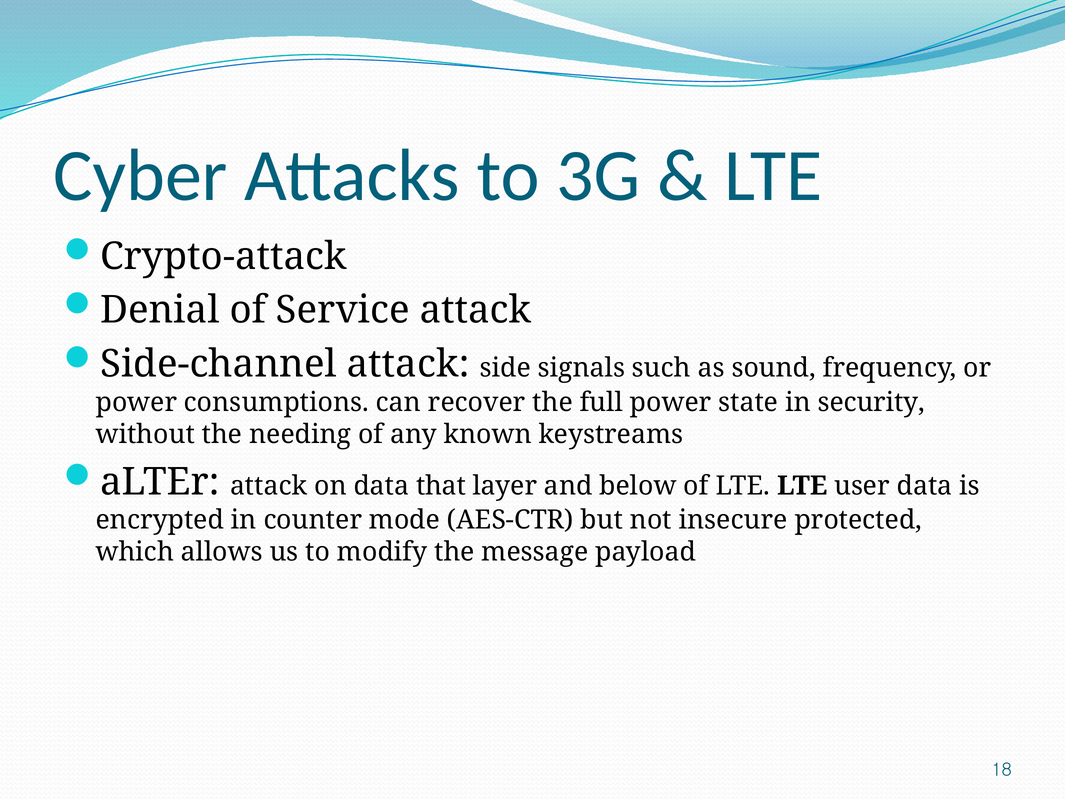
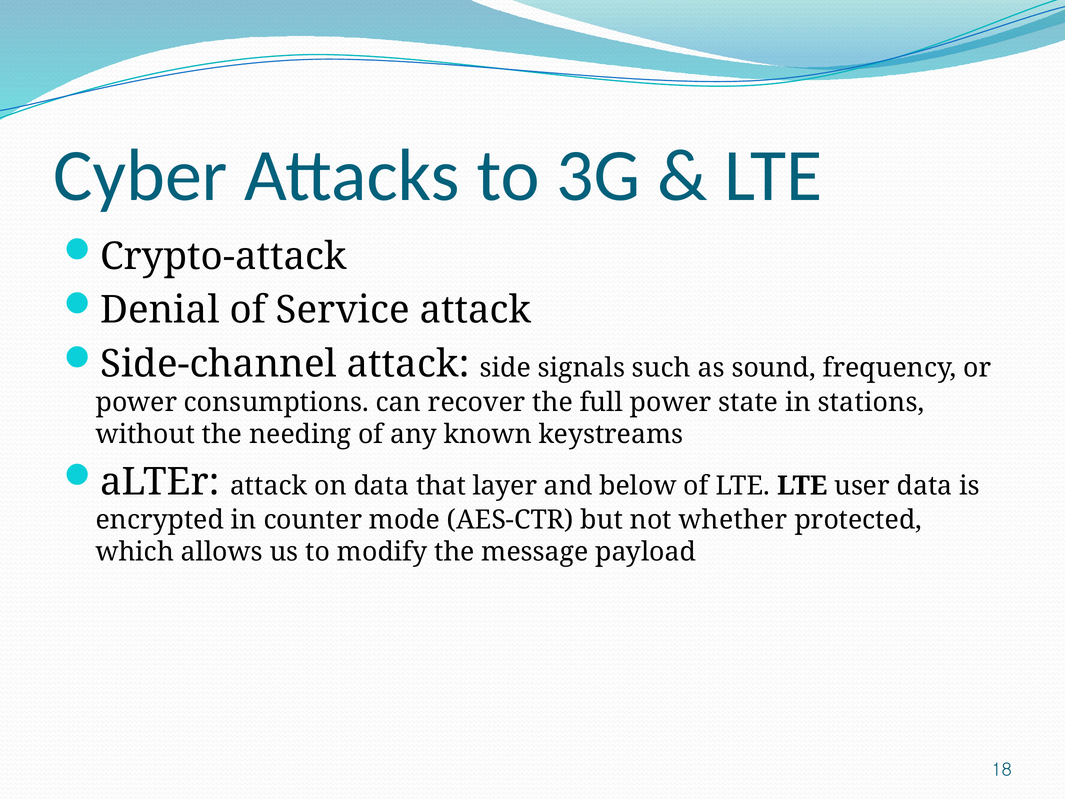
security: security -> stations
insecure: insecure -> whether
